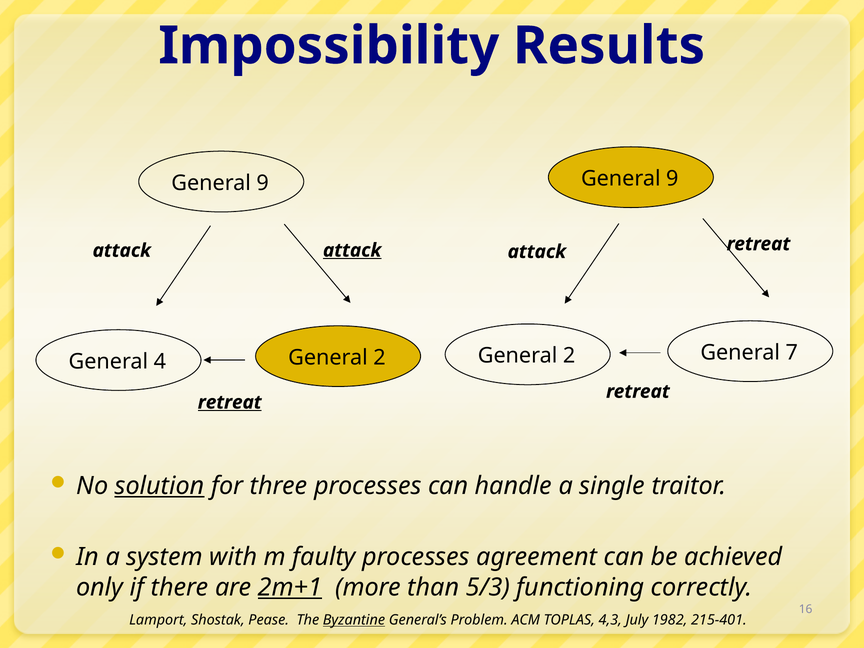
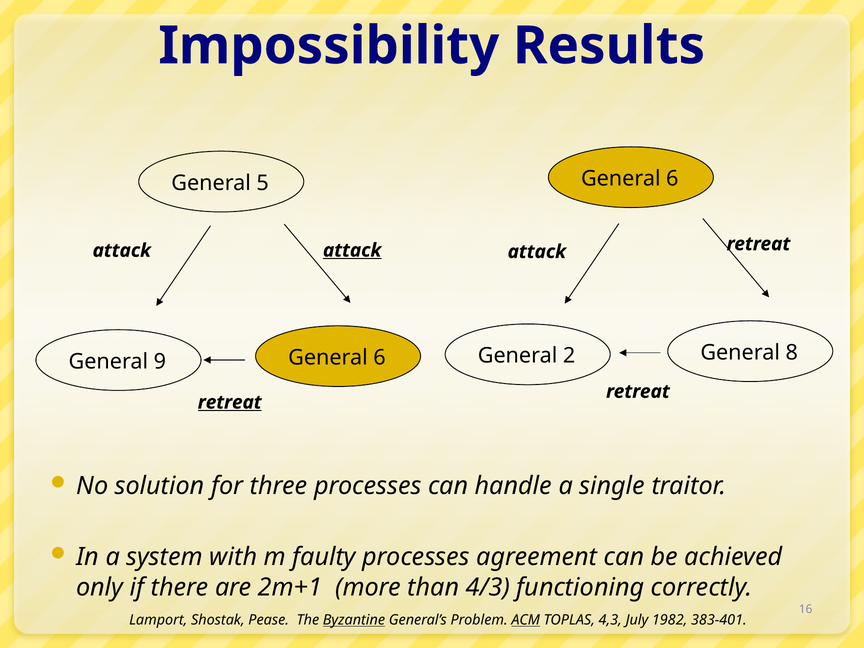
9 at (672, 179): 9 -> 6
9 at (263, 183): 9 -> 5
7: 7 -> 8
4: 4 -> 9
2 at (379, 358): 2 -> 6
solution underline: present -> none
2m+1 underline: present -> none
5/3: 5/3 -> 4/3
ACM underline: none -> present
215-401: 215-401 -> 383-401
